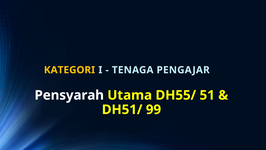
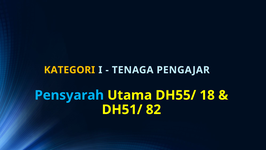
Pensyarah colour: white -> light blue
51: 51 -> 18
99: 99 -> 82
